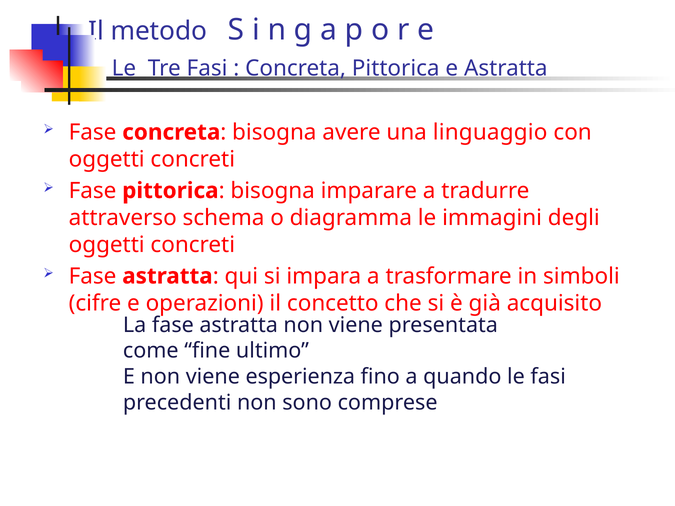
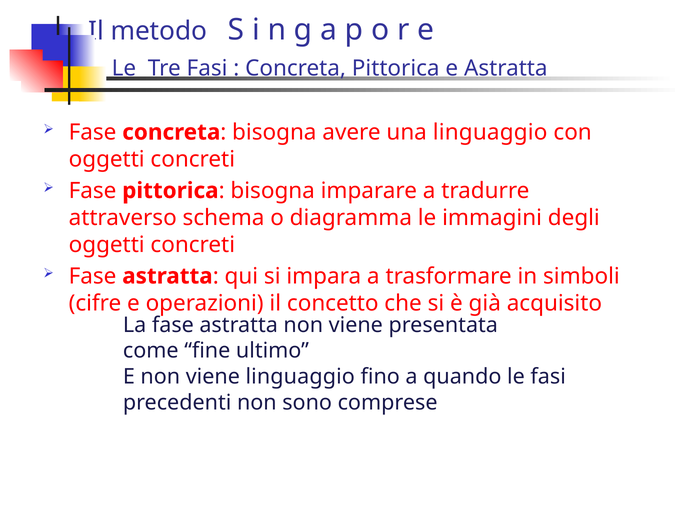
viene esperienza: esperienza -> linguaggio
